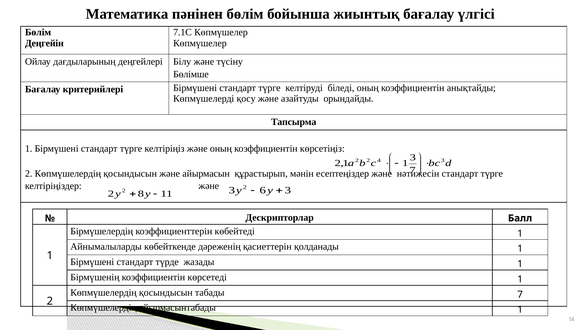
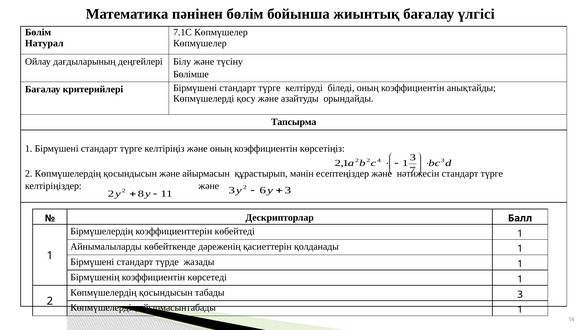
Деңгейін: Деңгейін -> Натурал
табады 7: 7 -> 3
